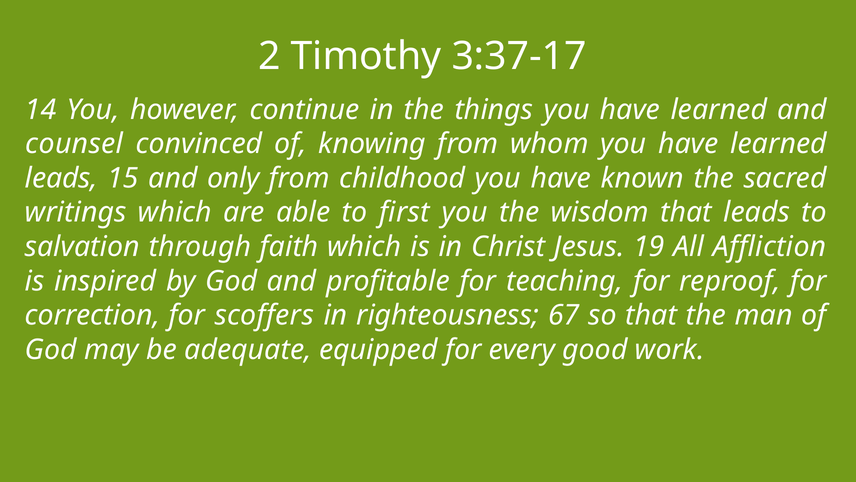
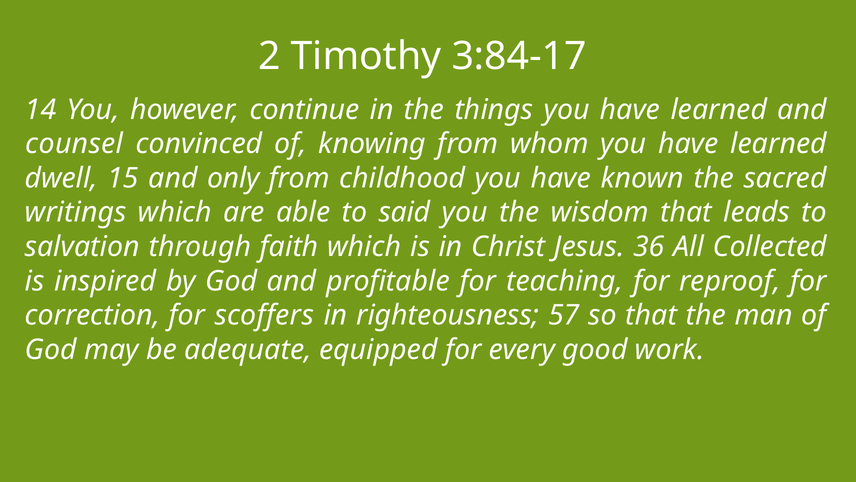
3:37-17: 3:37-17 -> 3:84-17
leads at (61, 178): leads -> dwell
first: first -> said
19: 19 -> 36
Affliction: Affliction -> Collected
67: 67 -> 57
